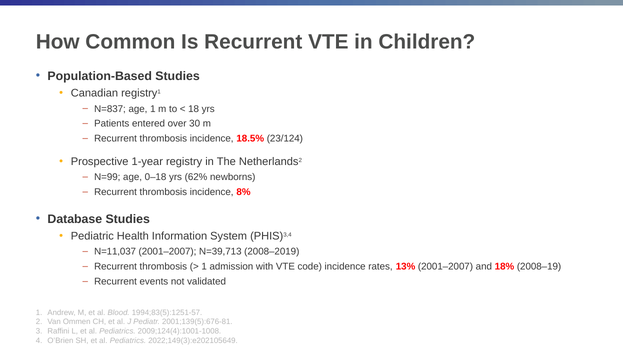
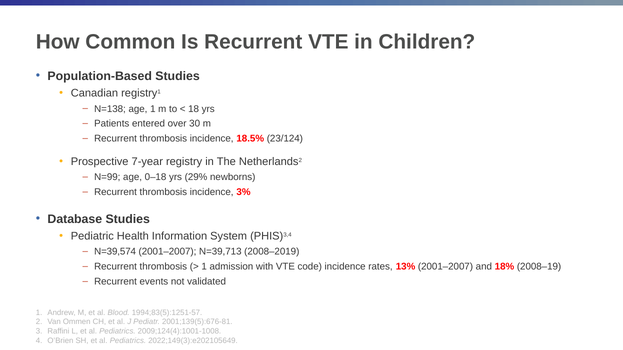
N=837: N=837 -> N=138
1-year: 1-year -> 7-year
62%: 62% -> 29%
8%: 8% -> 3%
N=11,037: N=11,037 -> N=39,574
